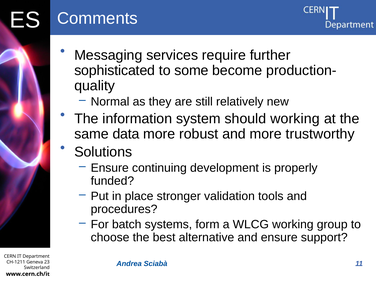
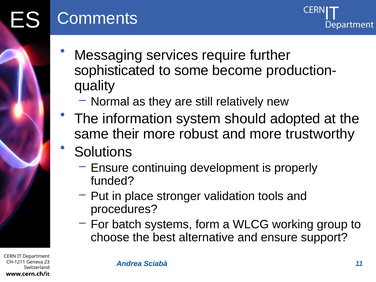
should working: working -> adopted
data: data -> their
